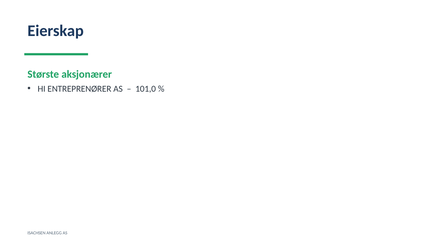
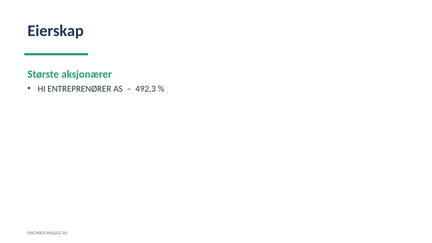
101,0: 101,0 -> 492,3
